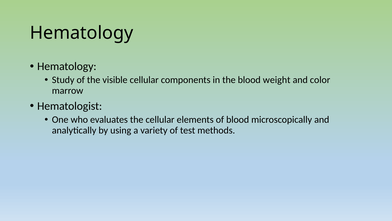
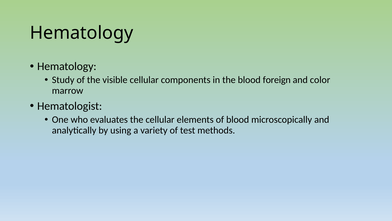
weight: weight -> foreign
